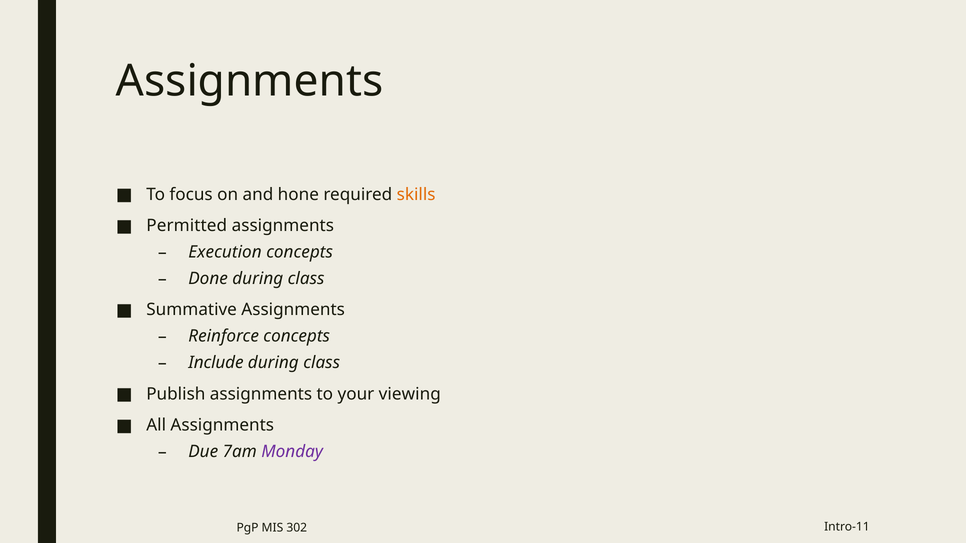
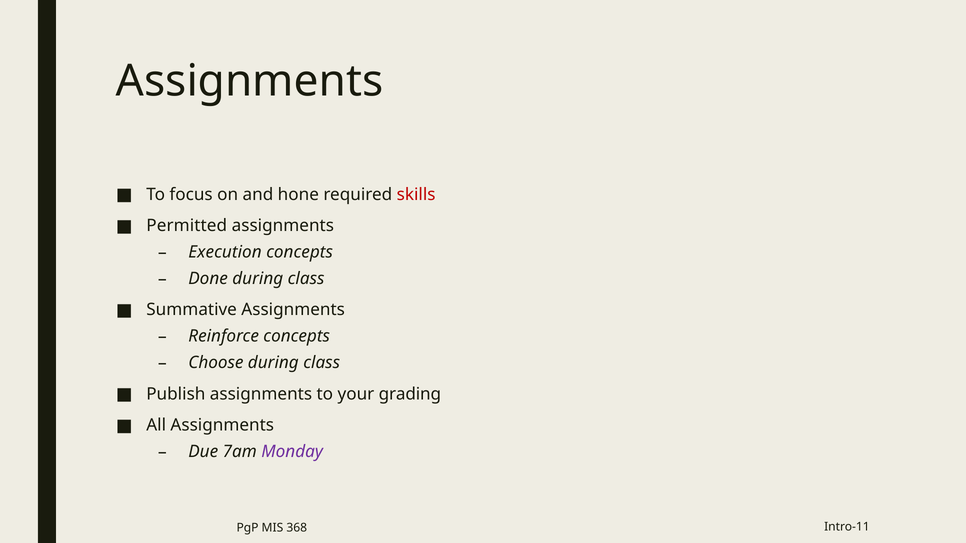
skills colour: orange -> red
Include: Include -> Choose
viewing: viewing -> grading
302: 302 -> 368
